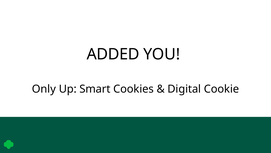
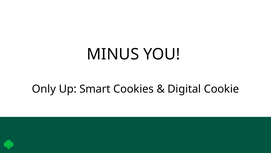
ADDED: ADDED -> MINUS
